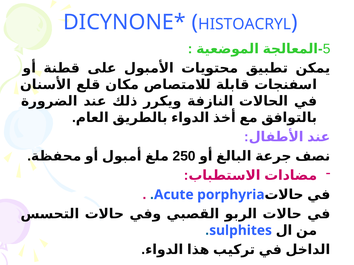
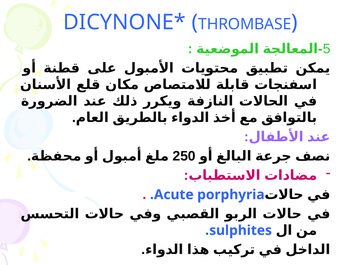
HISTOACRYL: HISTOACRYL -> THROMBASE
